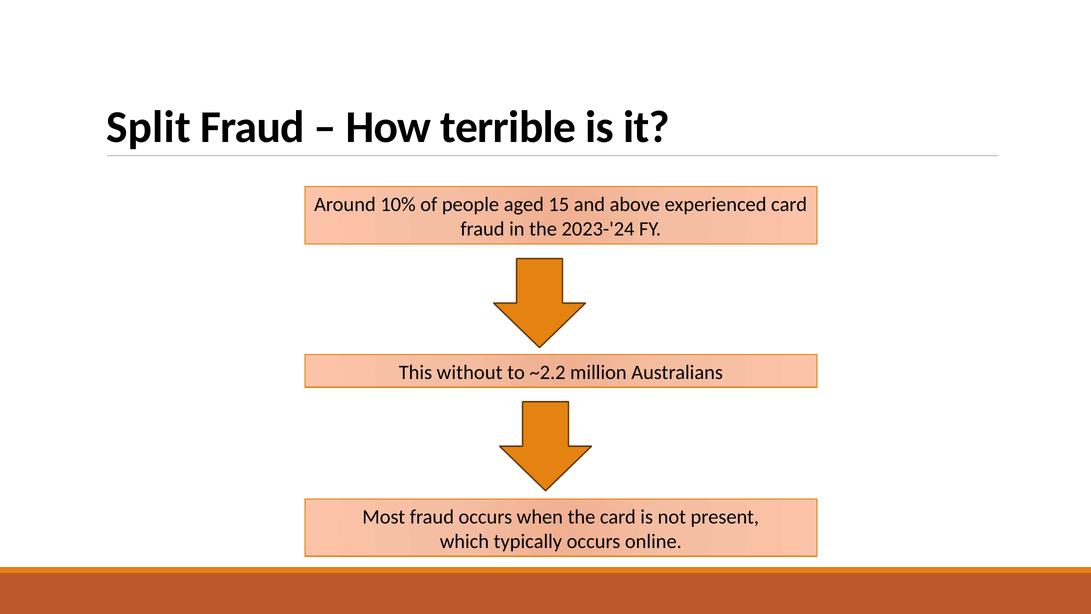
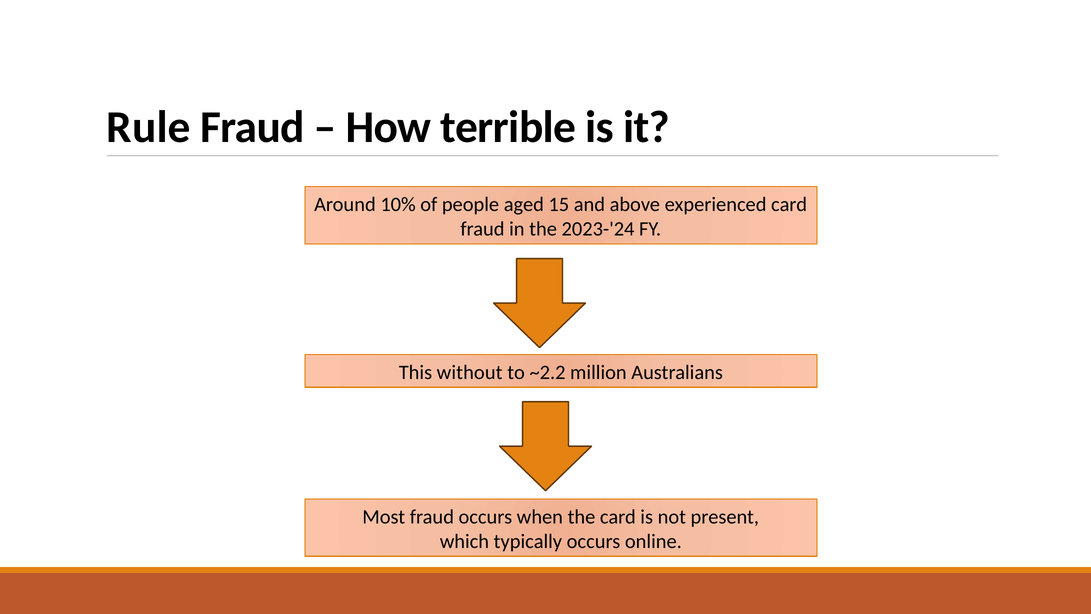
Split: Split -> Rule
